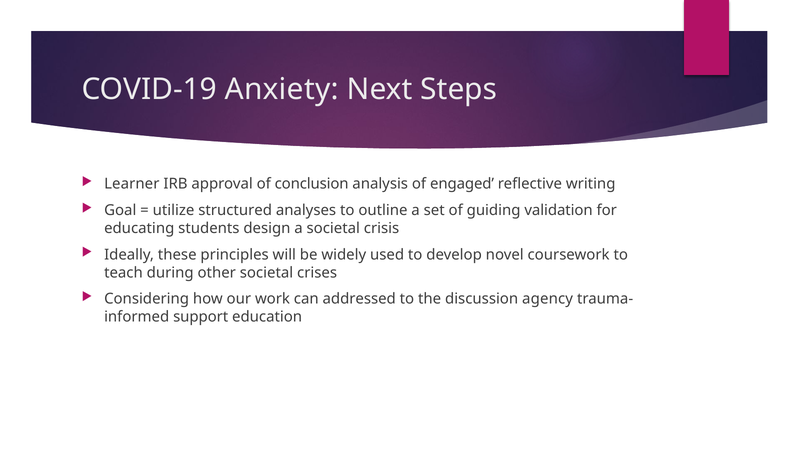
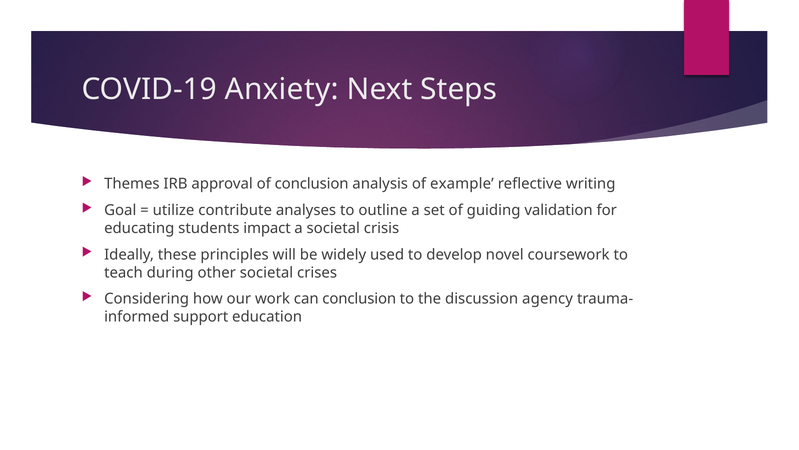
Learner: Learner -> Themes
engaged: engaged -> example
structured: structured -> contribute
design: design -> impact
can addressed: addressed -> conclusion
